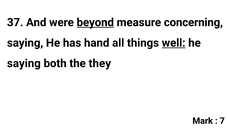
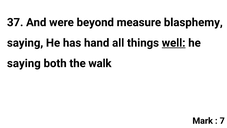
beyond underline: present -> none
concerning: concerning -> blasphemy
they: they -> walk
